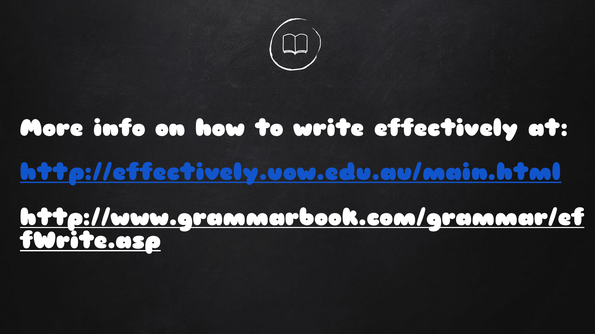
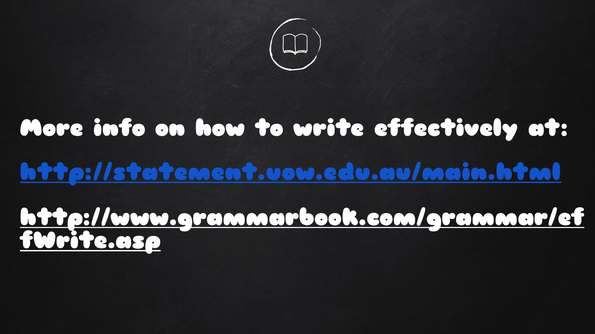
http://effectively.uow.edu.au/main.html: http://effectively.uow.edu.au/main.html -> http://statement.uow.edu.au/main.html
